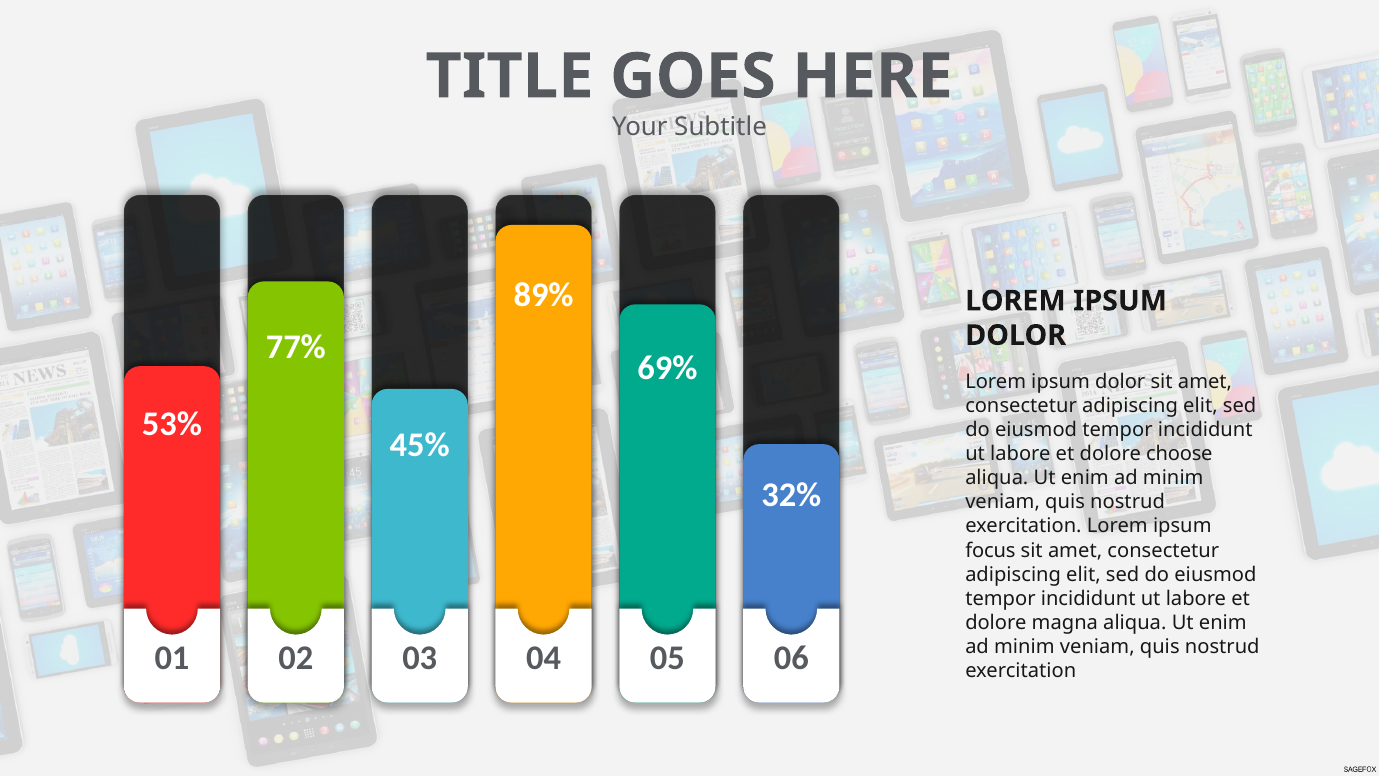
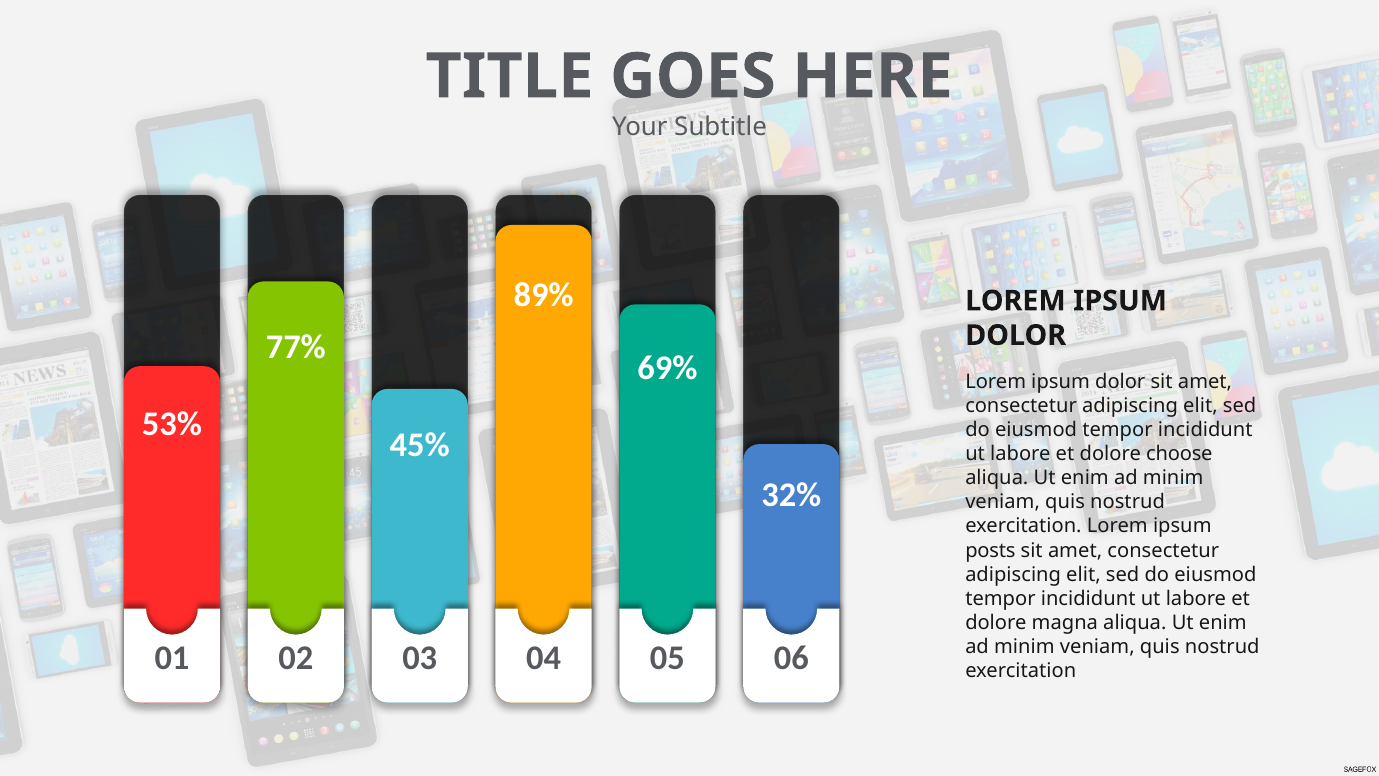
focus: focus -> posts
